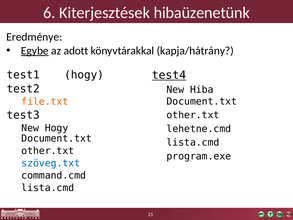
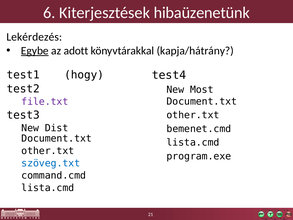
Eredménye: Eredménye -> Lekérdezés
test4 underline: present -> none
Hiba: Hiba -> Most
file.txt colour: orange -> purple
New Hogy: Hogy -> Dist
lehetne.cmd: lehetne.cmd -> bemenet.cmd
